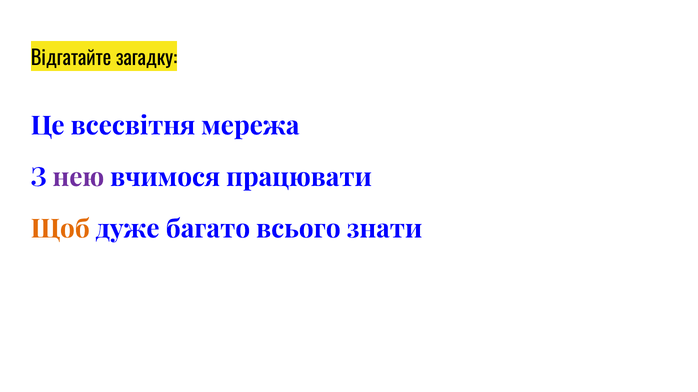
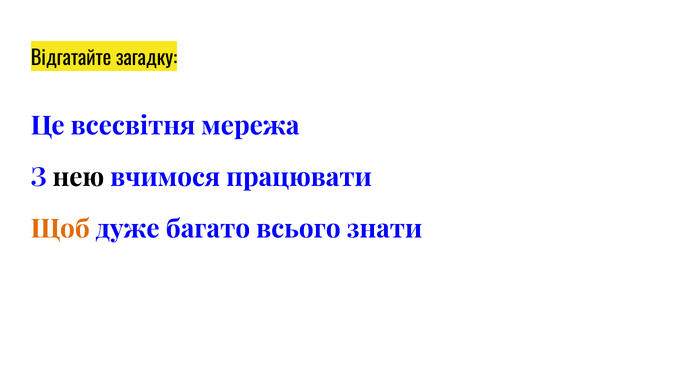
нею colour: purple -> black
